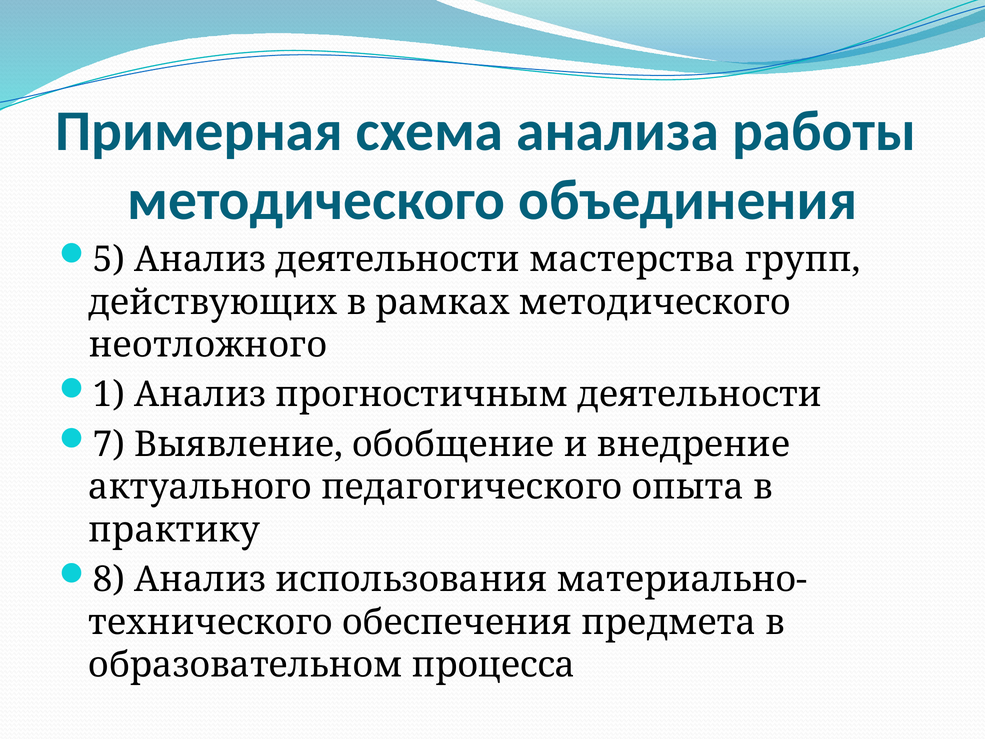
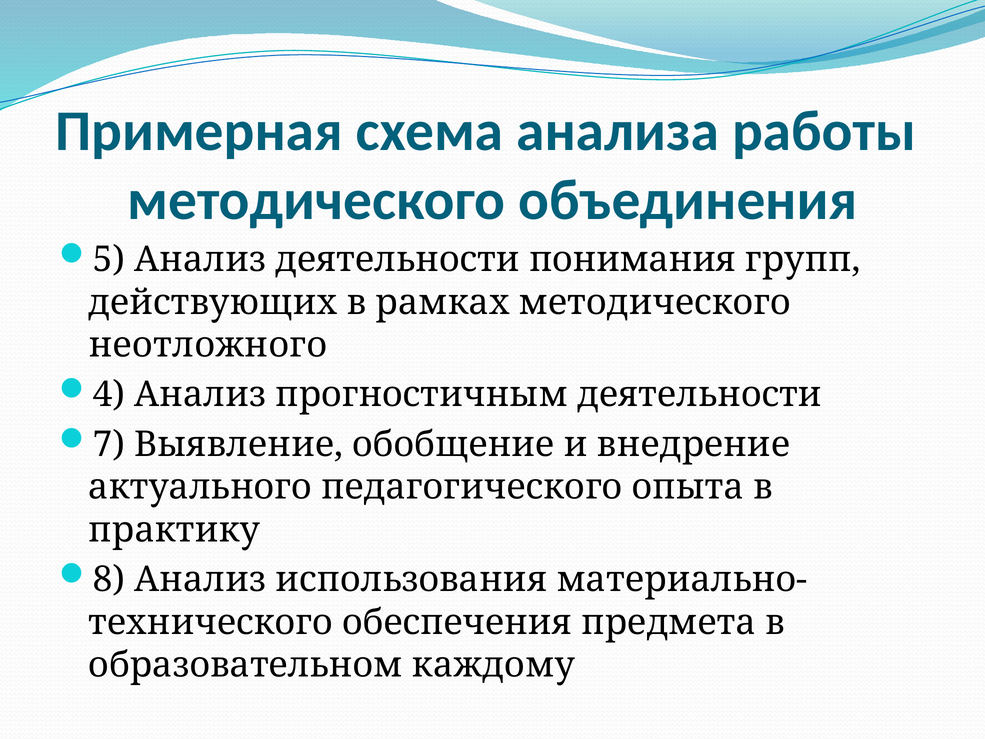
мастерства: мастерства -> понимания
1: 1 -> 4
процесса: процесса -> каждому
